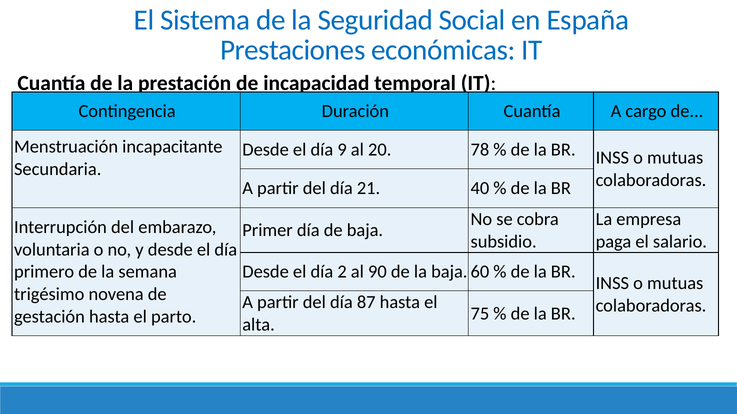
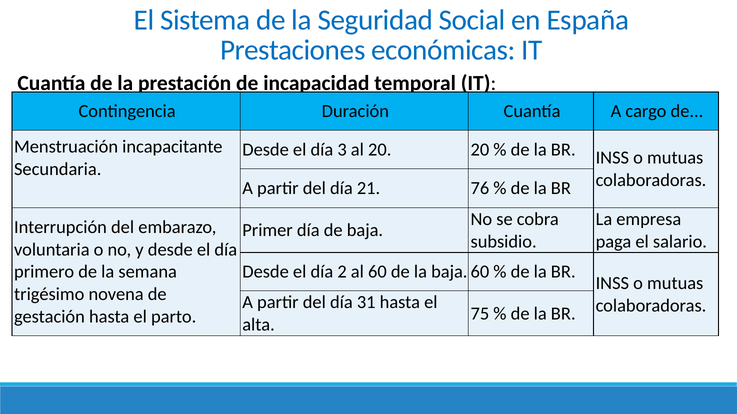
9: 9 -> 3
20 78: 78 -> 20
40: 40 -> 76
90: 90 -> 60
87: 87 -> 31
